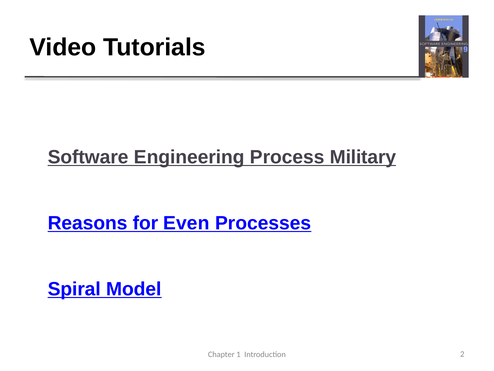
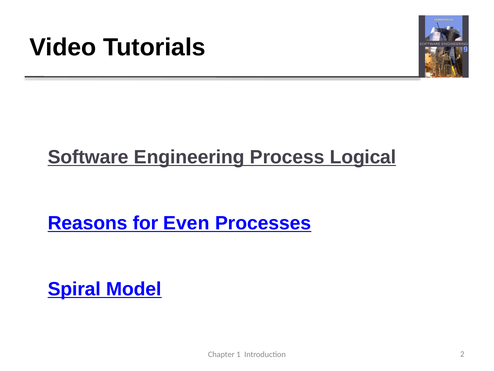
Military: Military -> Logical
